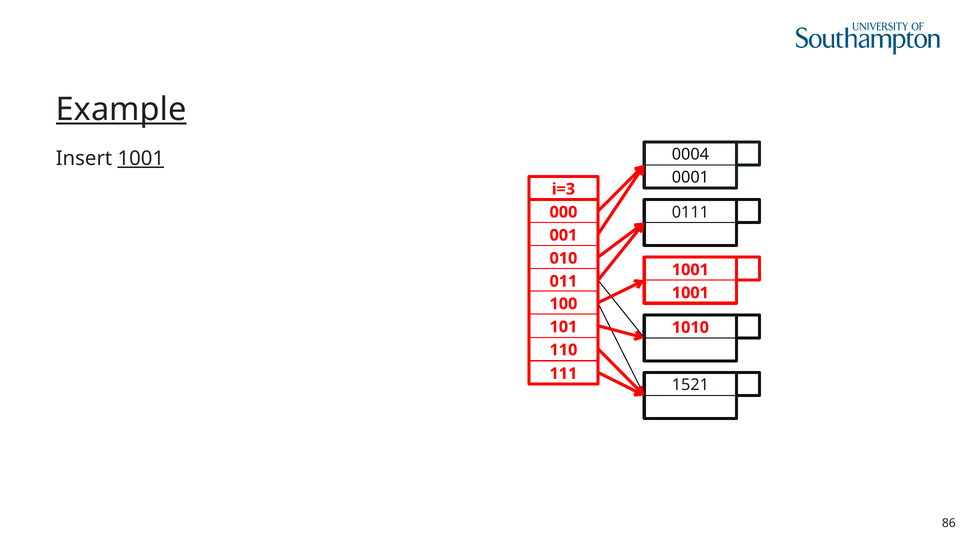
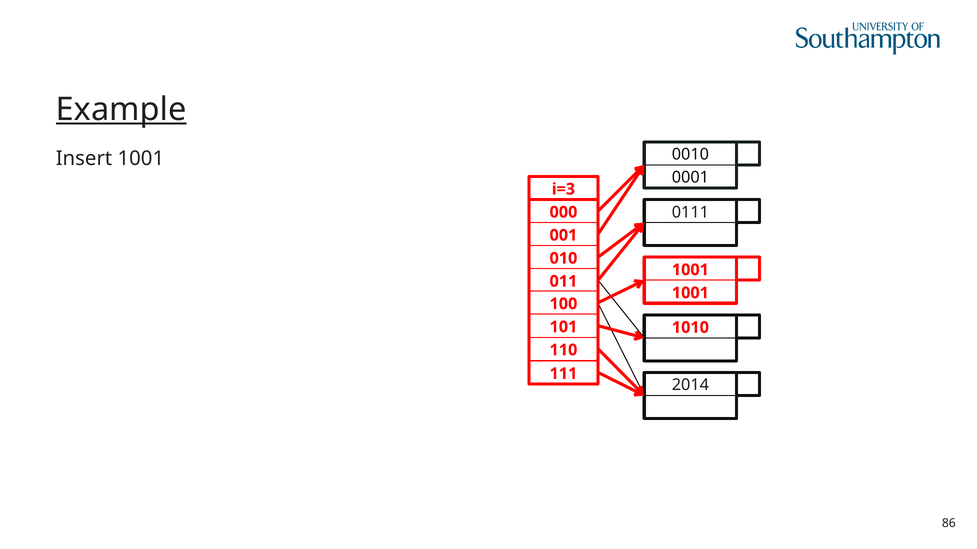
0004: 0004 -> 0010
1001 at (141, 159) underline: present -> none
1521: 1521 -> 2014
